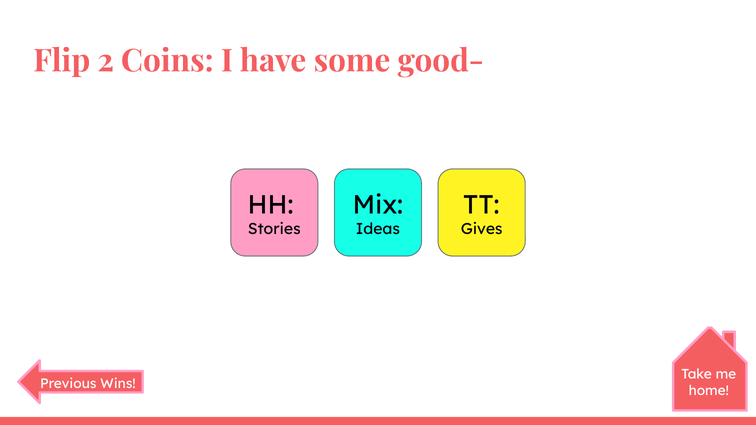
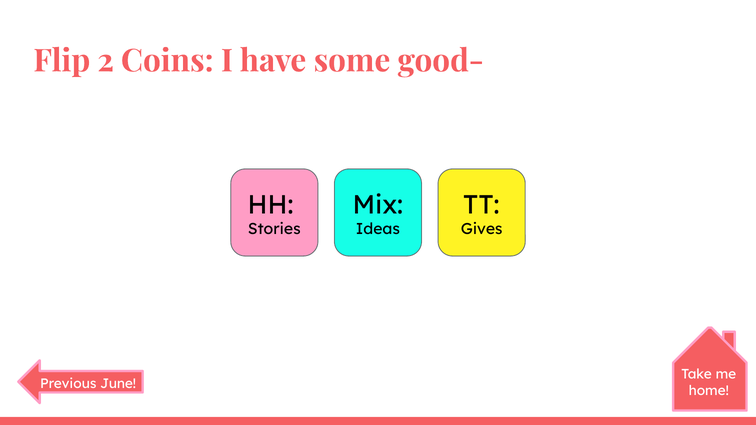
Wins: Wins -> June
